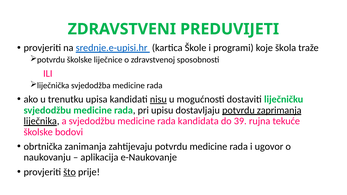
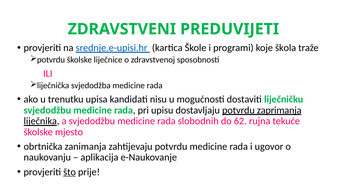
nisu underline: present -> none
kandidata: kandidata -> slobodnih
39: 39 -> 62
bodovi: bodovi -> mjesto
